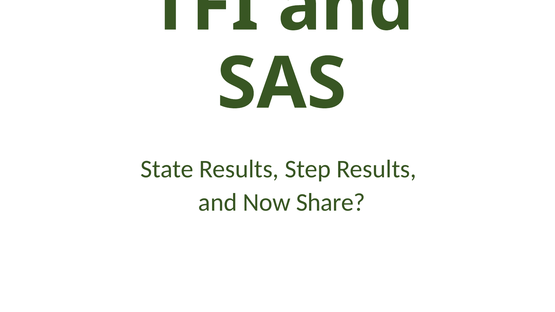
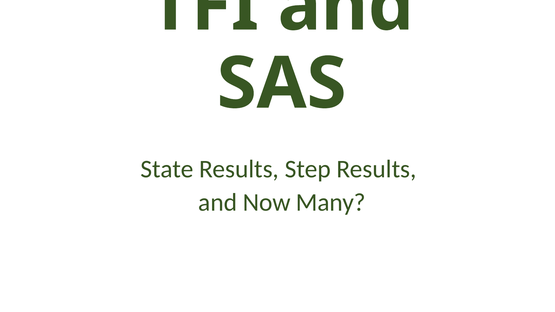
Share: Share -> Many
